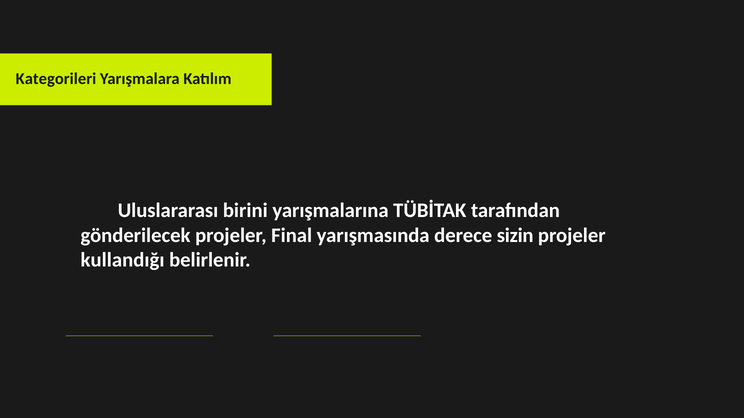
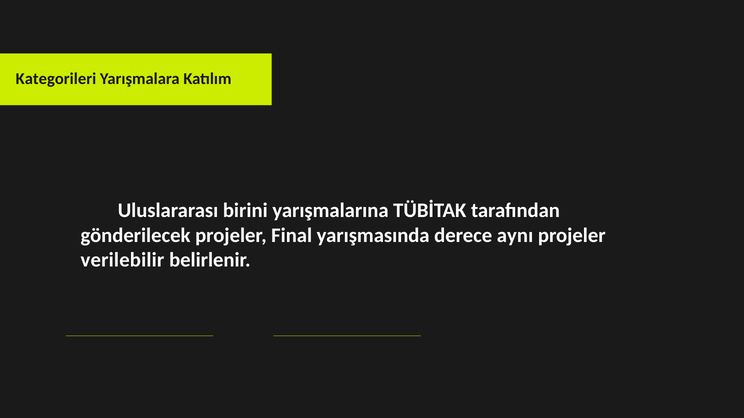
sizin: sizin -> aynı
kullandığı: kullandığı -> verilebilir
